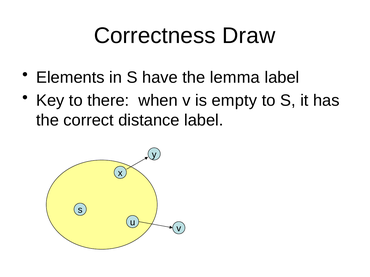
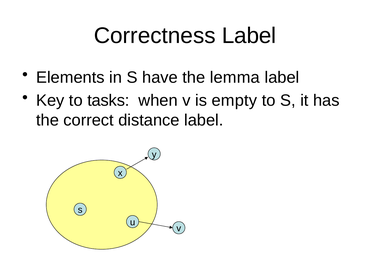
Correctness Draw: Draw -> Label
there: there -> tasks
